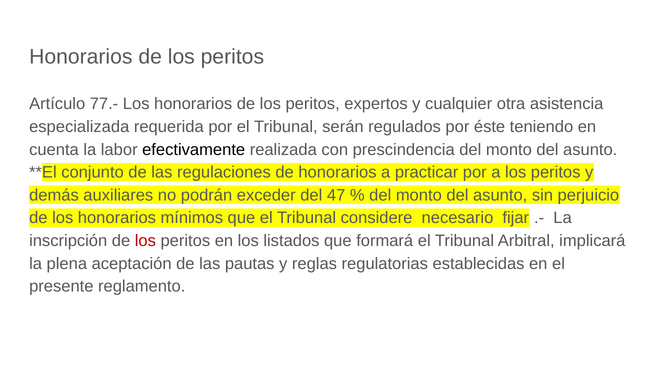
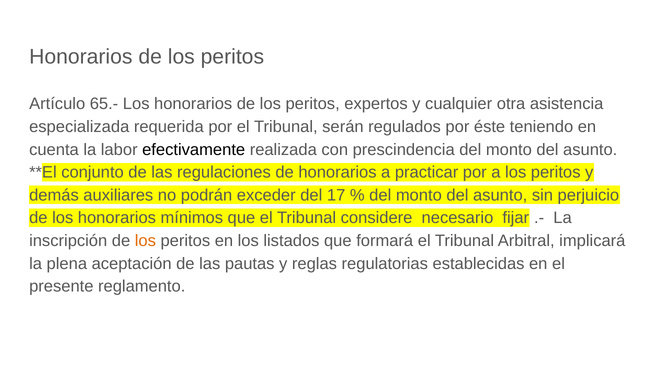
77.-: 77.- -> 65.-
47: 47 -> 17
los at (145, 241) colour: red -> orange
